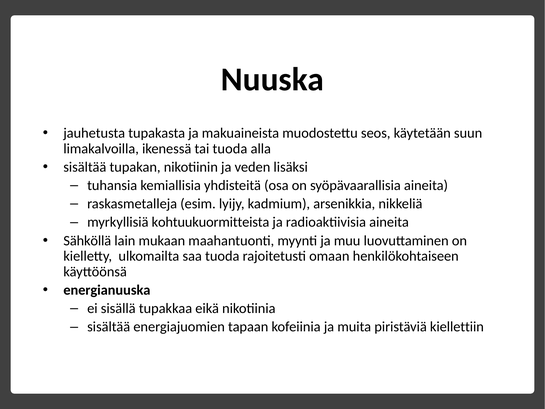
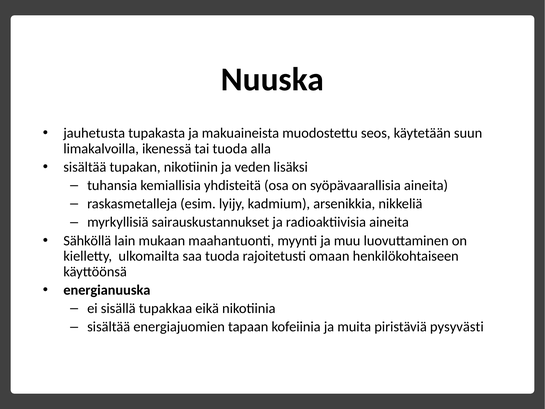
kohtuukuormitteista: kohtuukuormitteista -> sairauskustannukset
kiellettiin: kiellettiin -> pysyvästi
